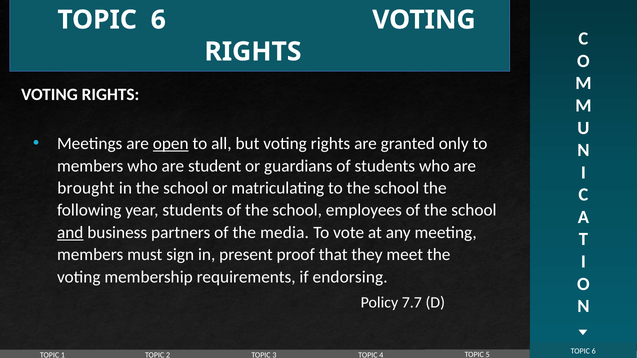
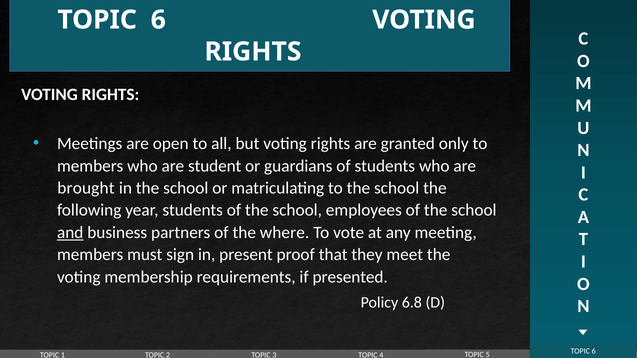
open underline: present -> none
media: media -> where
endorsing: endorsing -> presented
7.7: 7.7 -> 6.8
